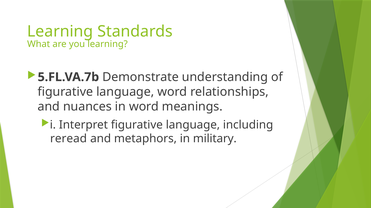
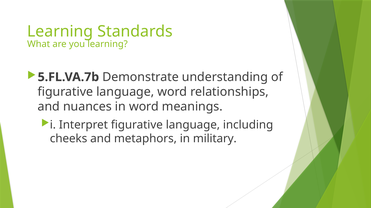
reread: reread -> cheeks
